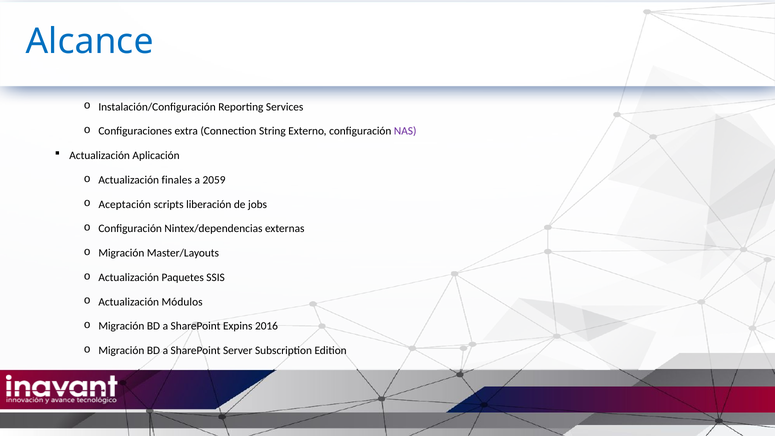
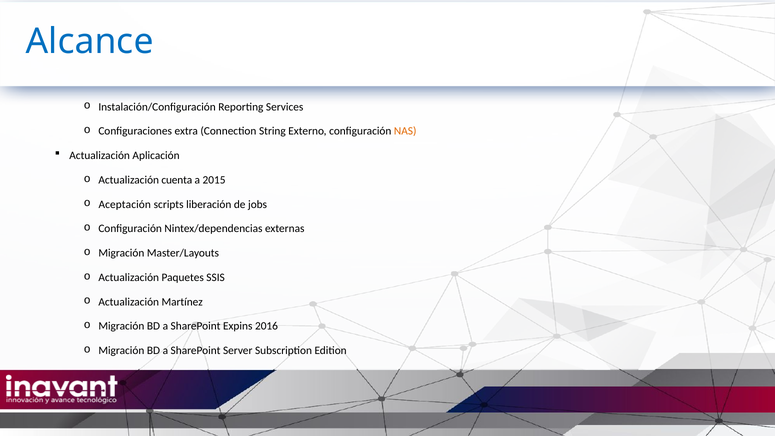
NAS colour: purple -> orange
finales: finales -> cuenta
2059: 2059 -> 2015
Módulos: Módulos -> Martínez
